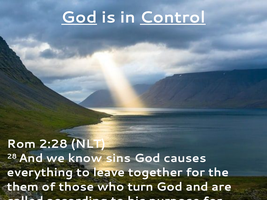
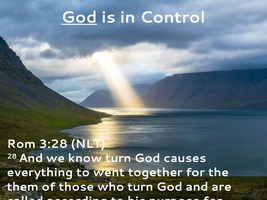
Control underline: present -> none
2:28: 2:28 -> 3:28
know sins: sins -> turn
leave: leave -> went
